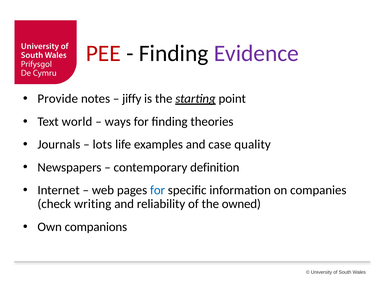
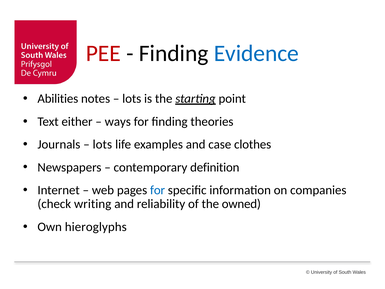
Evidence colour: purple -> blue
Provide: Provide -> Abilities
jiffy at (132, 99): jiffy -> lots
world: world -> either
quality: quality -> clothes
companions: companions -> hieroglyphs
